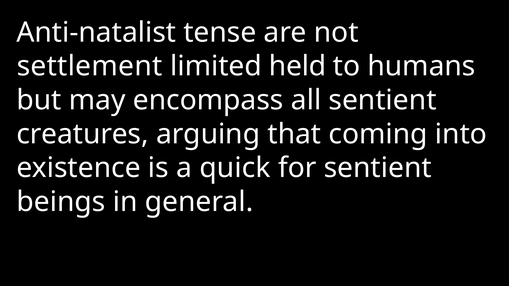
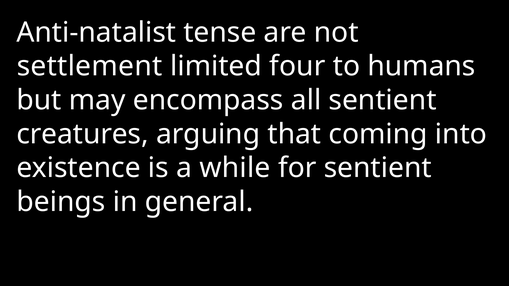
held: held -> four
quick: quick -> while
